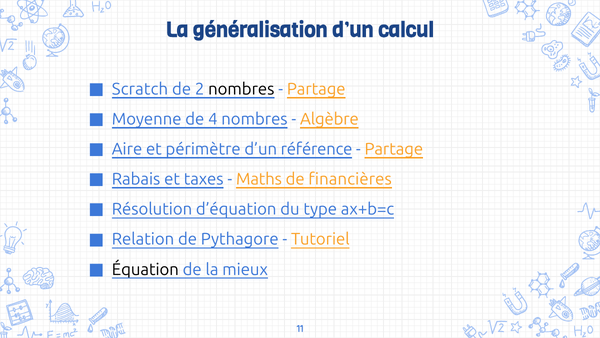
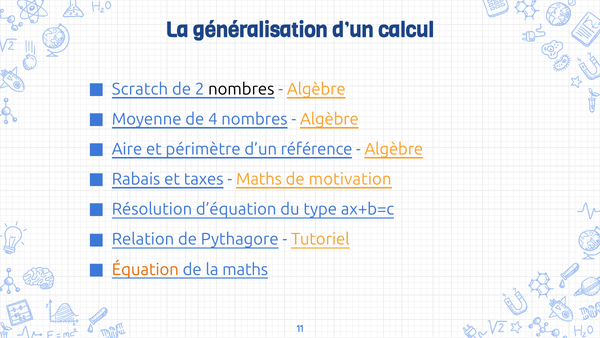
Partage at (316, 89): Partage -> Algèbre
Partage at (394, 149): Partage -> Algèbre
financières: financières -> motivation
Équation colour: black -> orange
la mieux: mieux -> maths
